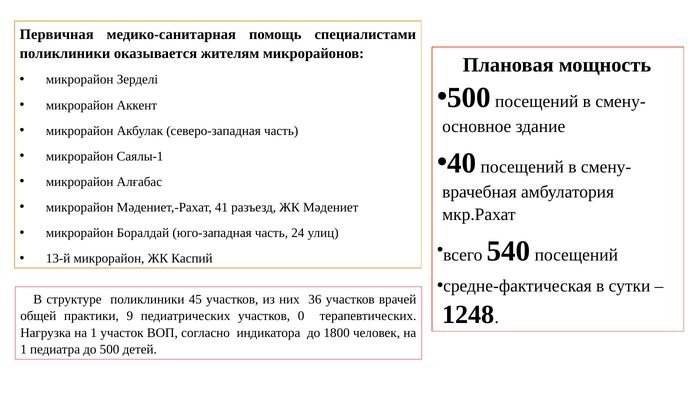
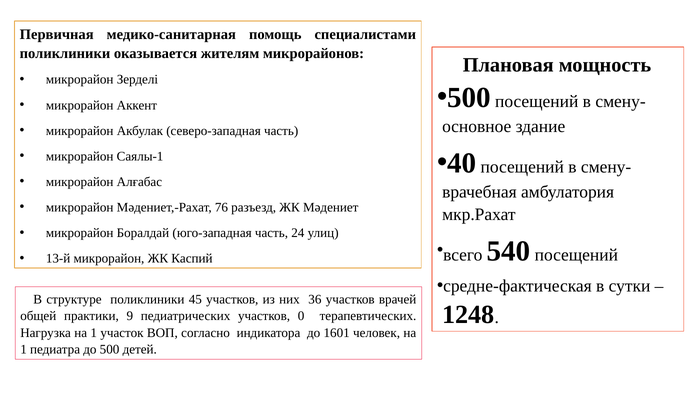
41: 41 -> 76
1800: 1800 -> 1601
